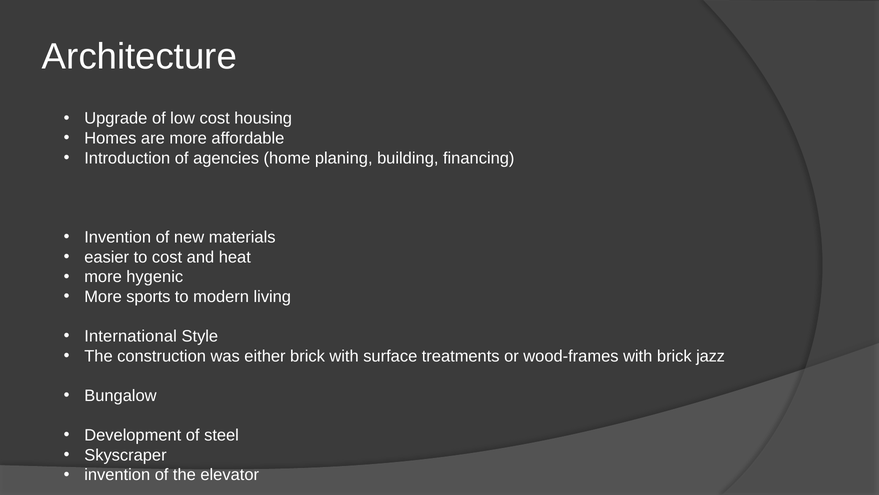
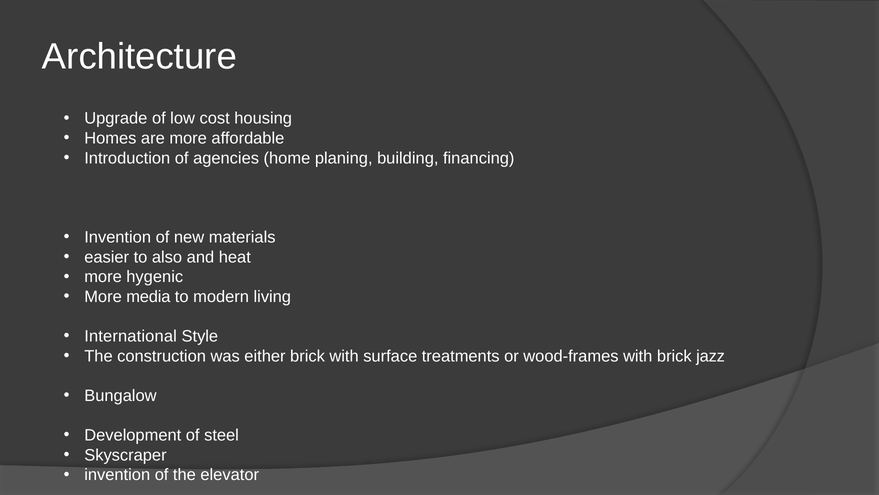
to cost: cost -> also
sports: sports -> media
